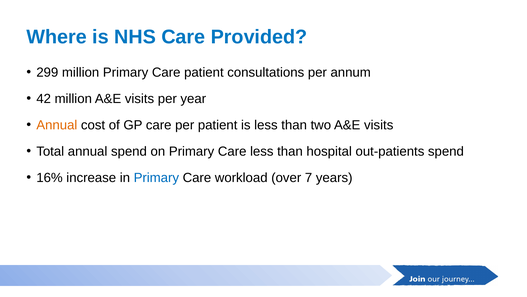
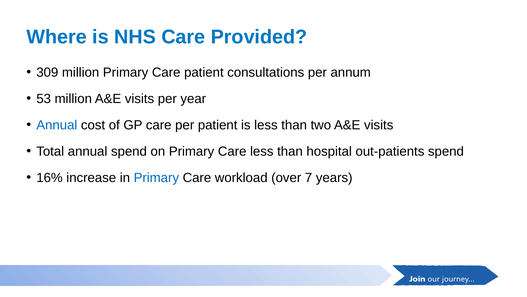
299: 299 -> 309
42: 42 -> 53
Annual at (57, 125) colour: orange -> blue
